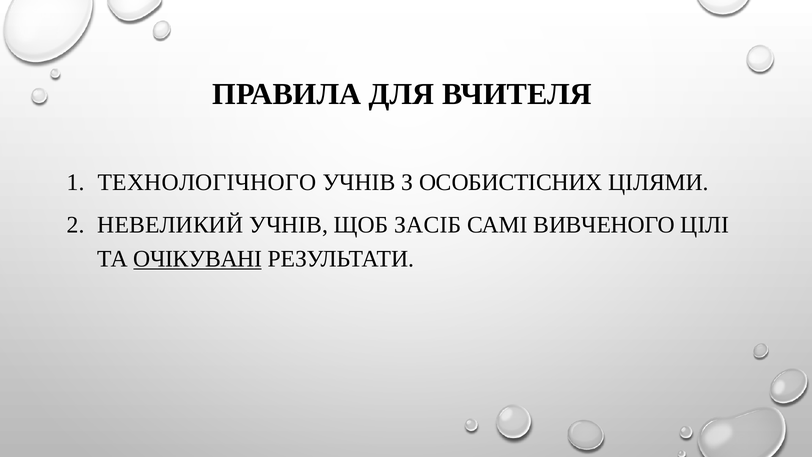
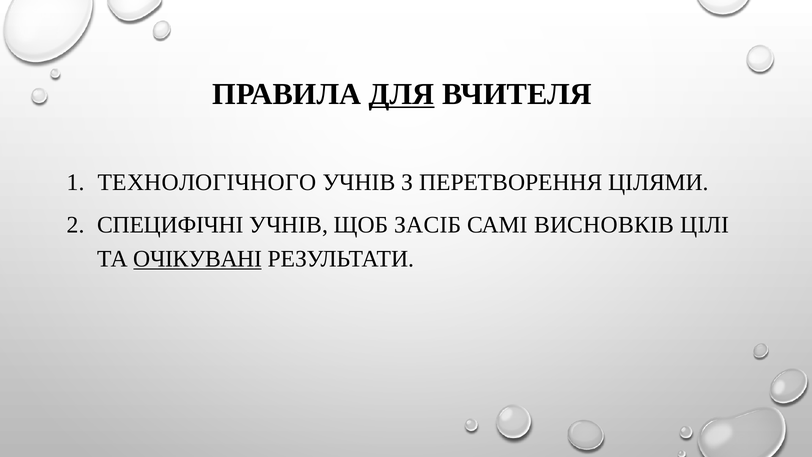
ДЛЯ underline: none -> present
ОСОБИСТІСНИХ: ОСОБИСТІСНИХ -> ПЕРЕТВОРЕННЯ
НЕВЕЛИКИЙ: НЕВЕЛИКИЙ -> СПЕЦИФІЧНІ
ВИВЧЕНОГО: ВИВЧЕНОГО -> ВИСНОВКІВ
